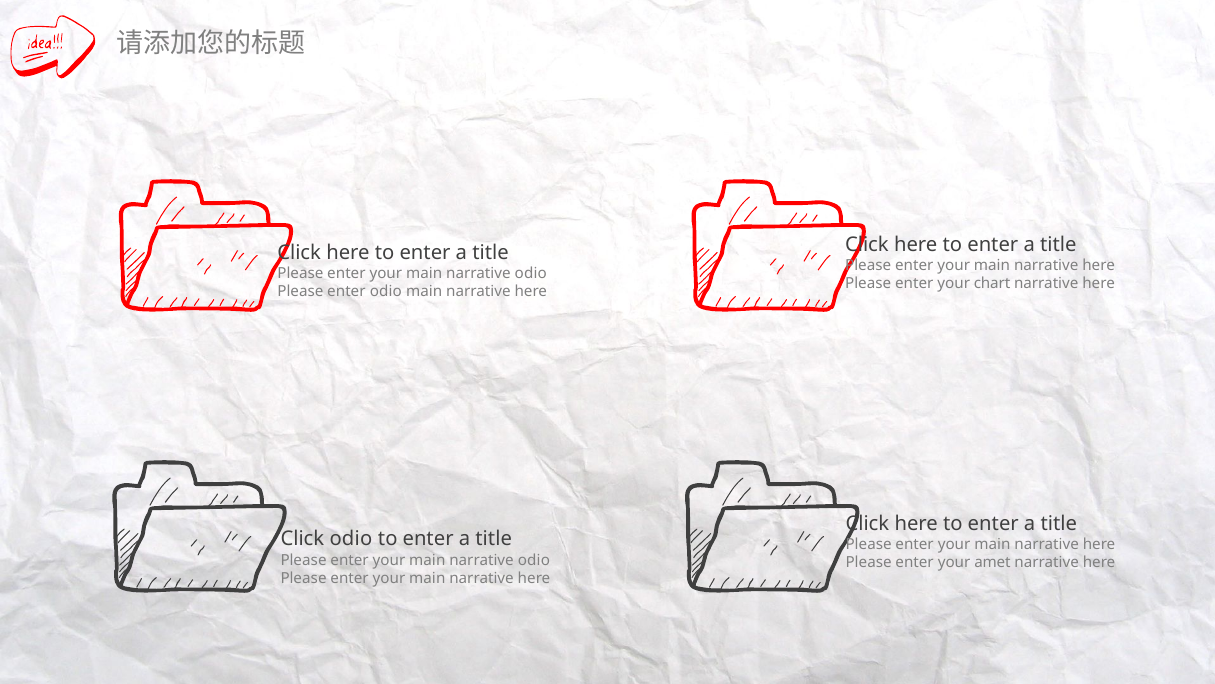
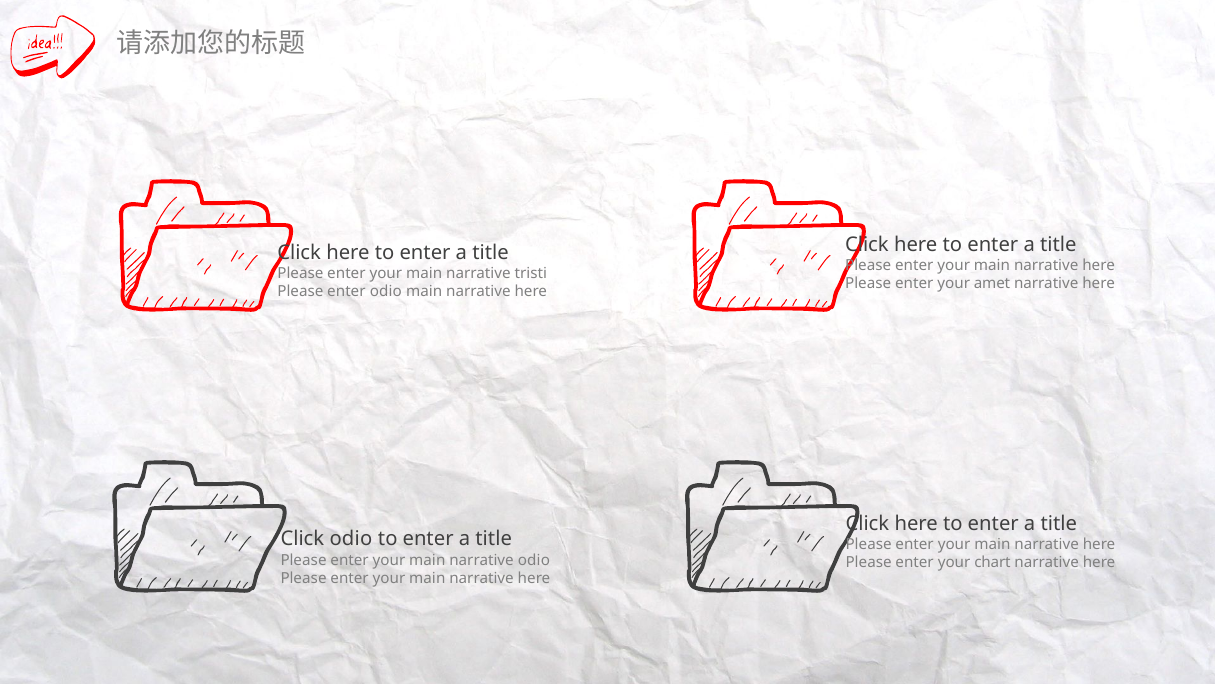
odio at (531, 273): odio -> tristi
chart: chart -> amet
amet: amet -> chart
